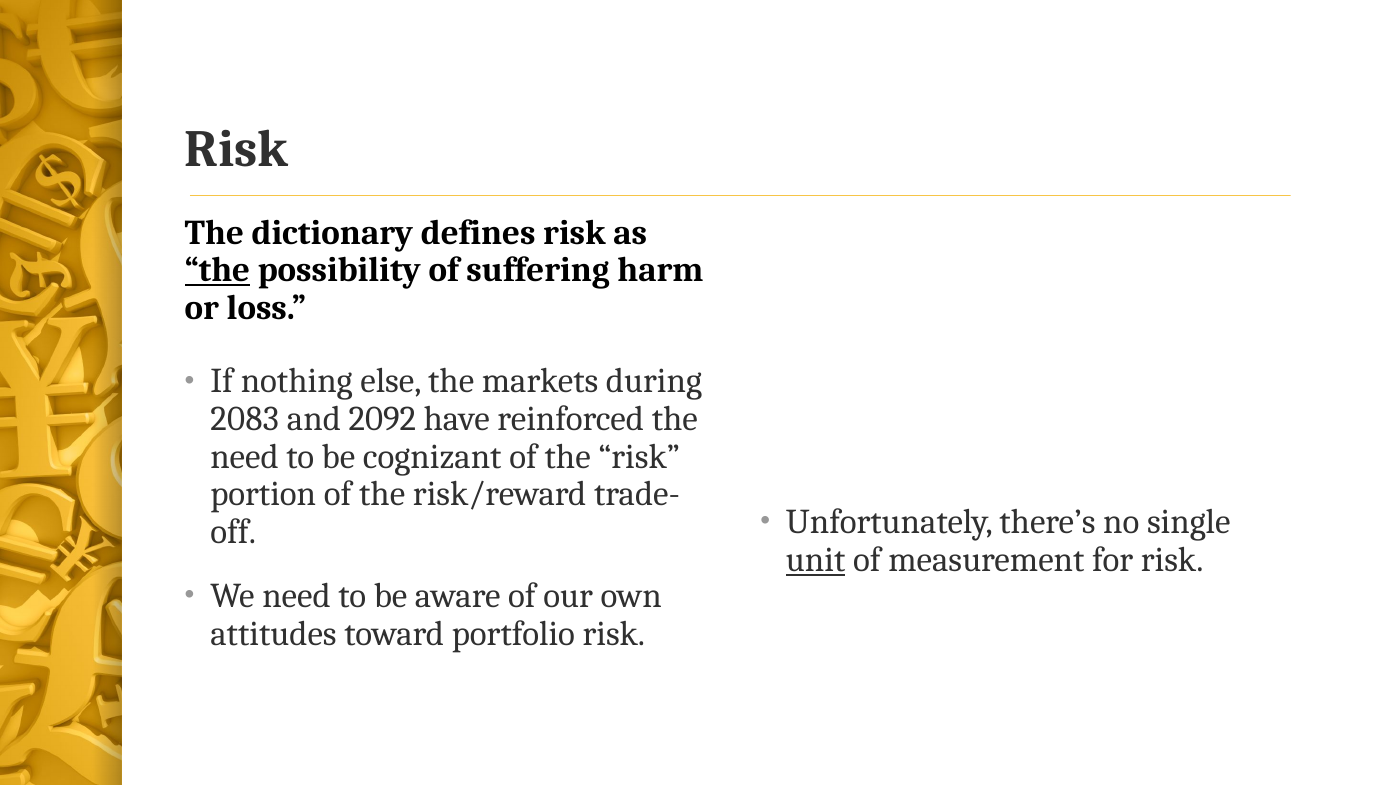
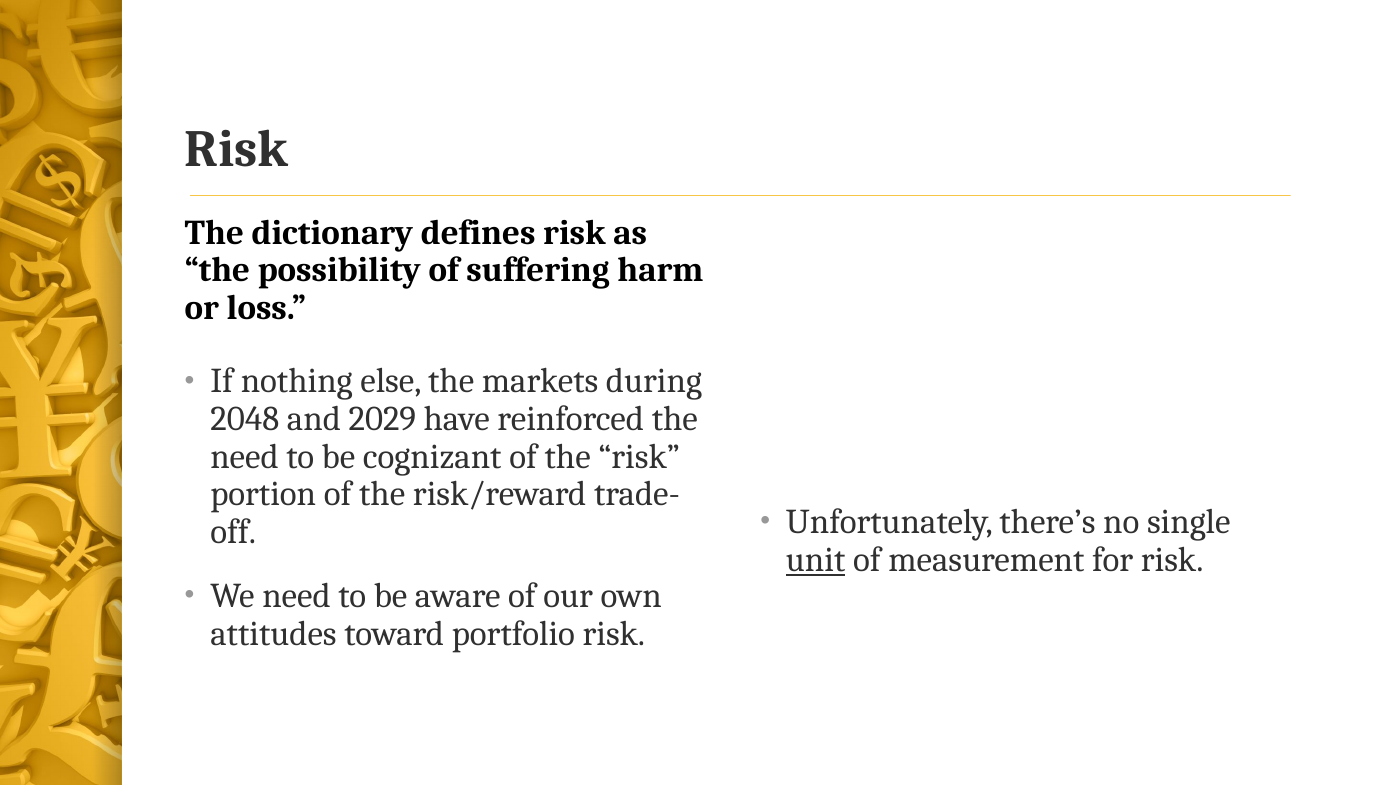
the at (217, 270) underline: present -> none
2083: 2083 -> 2048
2092: 2092 -> 2029
